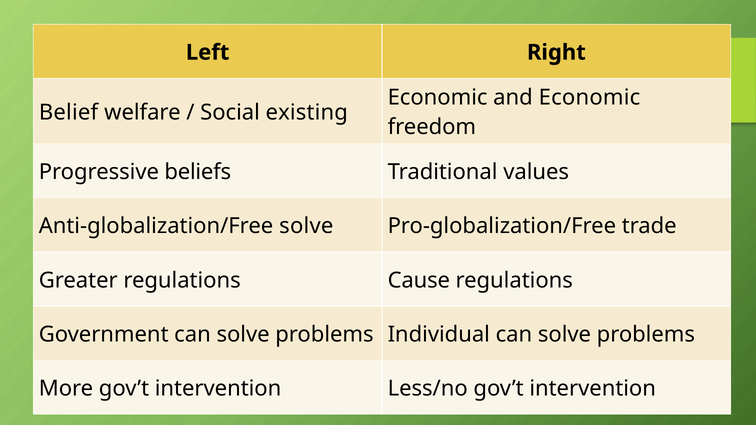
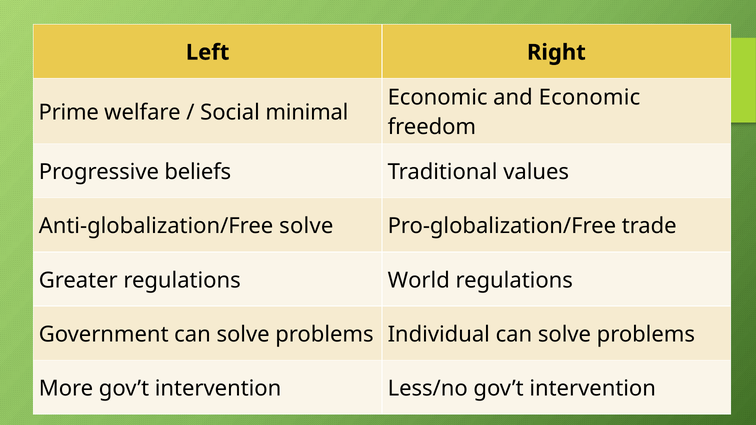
Belief: Belief -> Prime
existing: existing -> minimal
Cause: Cause -> World
